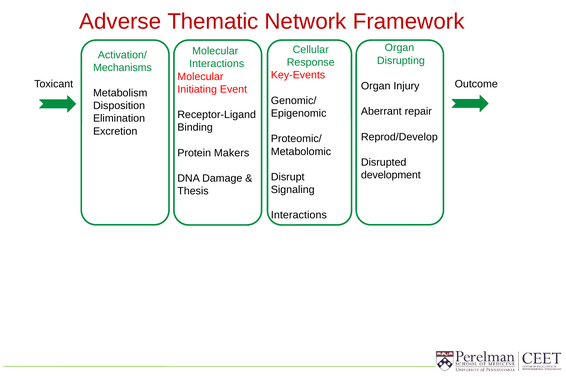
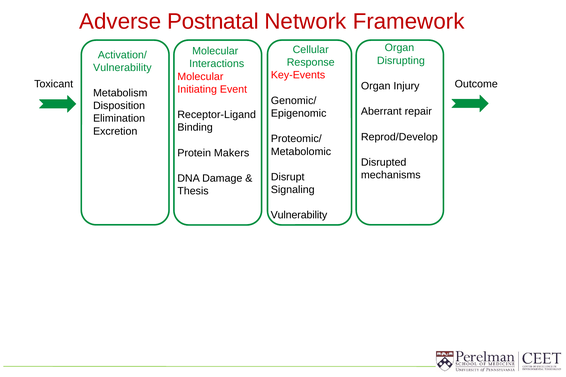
Thematic: Thematic -> Postnatal
Mechanisms at (122, 68): Mechanisms -> Vulnerability
development: development -> mechanisms
Interactions at (299, 215): Interactions -> Vulnerability
